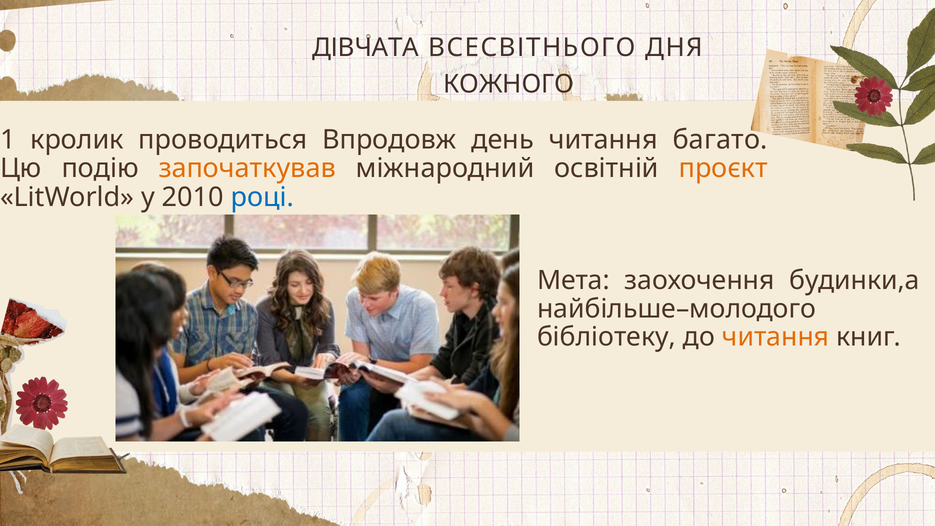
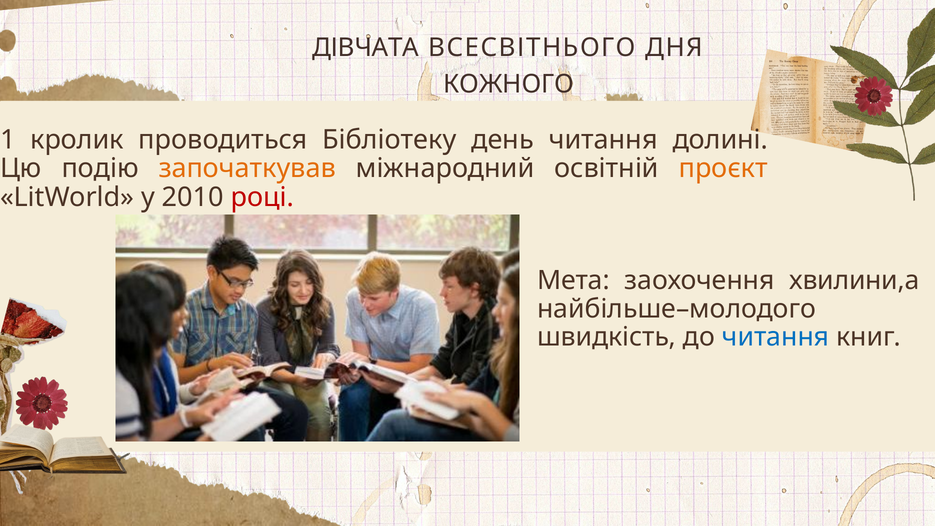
Впродовж: Впродовж -> Бібліотеку
багато: багато -> долині
році colour: blue -> red
будинки,а: будинки,а -> хвилини,а
бібліотеку: бібліотеку -> швидкість
читання at (776, 337) colour: orange -> blue
